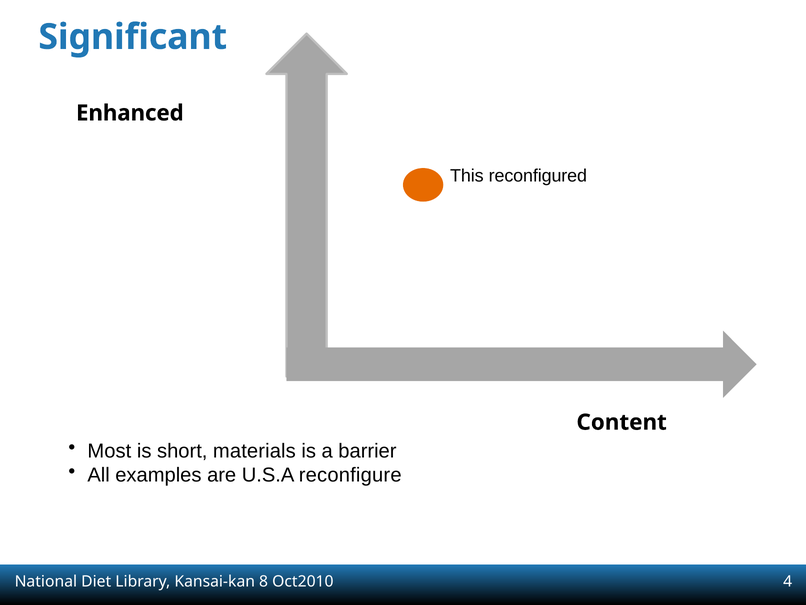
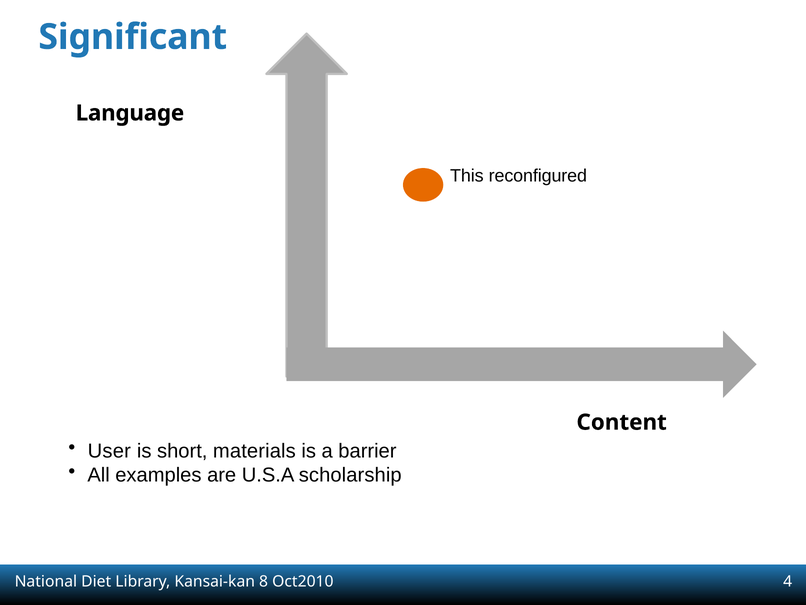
Enhanced: Enhanced -> Language
Most: Most -> User
reconfigure: reconfigure -> scholarship
